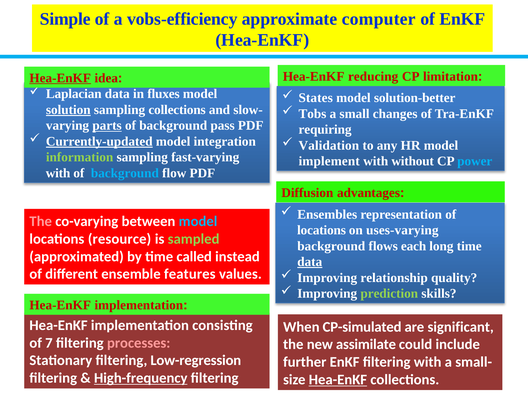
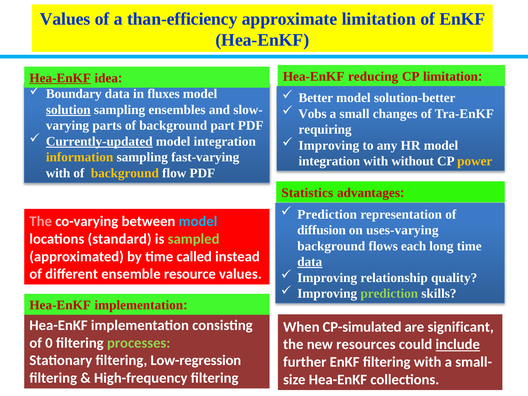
Simple at (65, 19): Simple -> Values
vobs-efficiency: vobs-efficiency -> than-efficiency
approximate computer: computer -> limitation
Laplacian: Laplacian -> Boundary
States: States -> Better
sampling collections: collections -> ensembles
Tobs: Tobs -> Vobs
parts underline: present -> none
pass: pass -> part
Validation at (329, 145): Validation -> Improving
information colour: light green -> yellow
implement at (329, 161): implement -> integration
power colour: light blue -> yellow
background at (125, 173) colour: light blue -> yellow
Diffusion: Diffusion -> Statistics
Ensembles at (327, 214): Ensembles -> Prediction
locations at (322, 230): locations -> diffusion
resource: resource -> standard
features: features -> resource
7: 7 -> 0
processes colour: pink -> light green
assimilate: assimilate -> resources
include underline: none -> present
High-frequency underline: present -> none
Hea-EnKF at (338, 380) underline: present -> none
